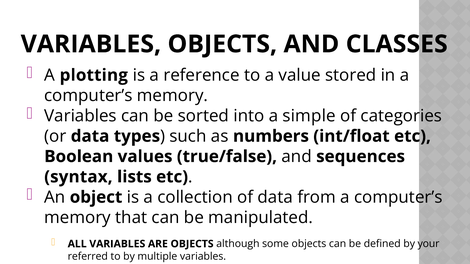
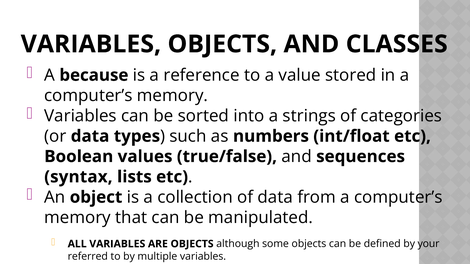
plotting: plotting -> because
simple: simple -> strings
